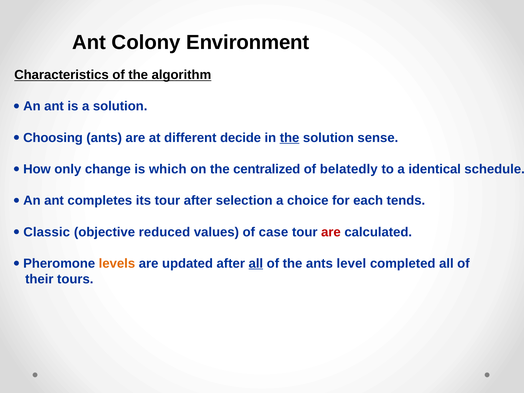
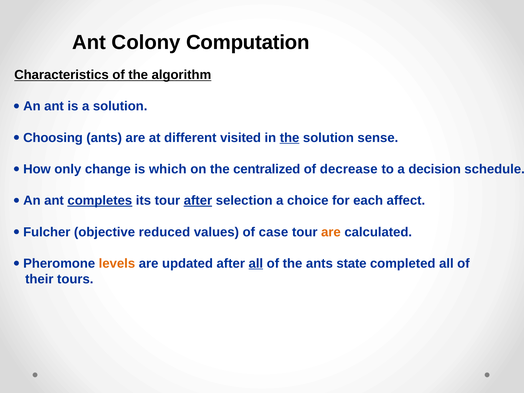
Environment: Environment -> Computation
decide: decide -> visited
belatedly: belatedly -> decrease
identical: identical -> decision
completes underline: none -> present
after at (198, 201) underline: none -> present
tends: tends -> affect
Classic: Classic -> Fulcher
are at (331, 232) colour: red -> orange
level: level -> state
